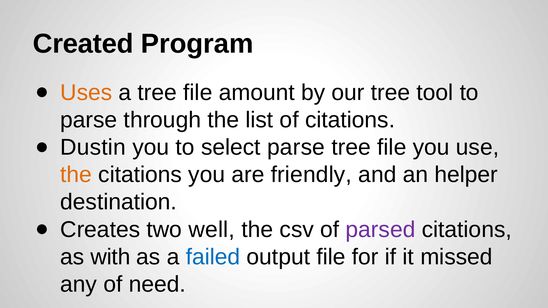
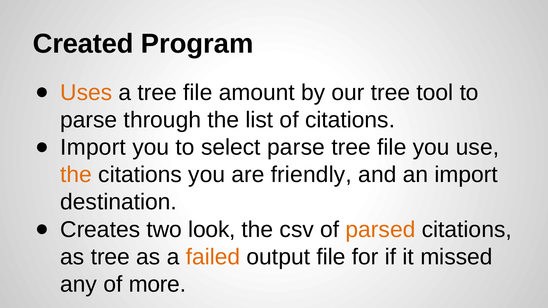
Dustin at (93, 148): Dustin -> Import
an helper: helper -> import
well: well -> look
parsed colour: purple -> orange
as with: with -> tree
failed colour: blue -> orange
need: need -> more
